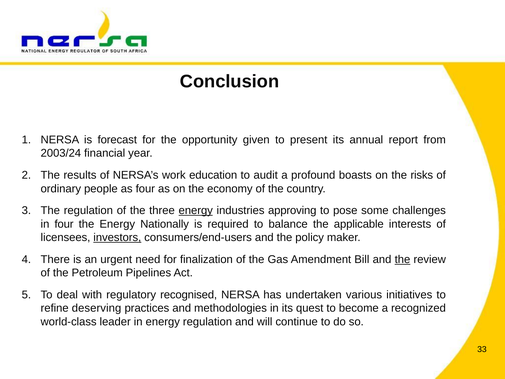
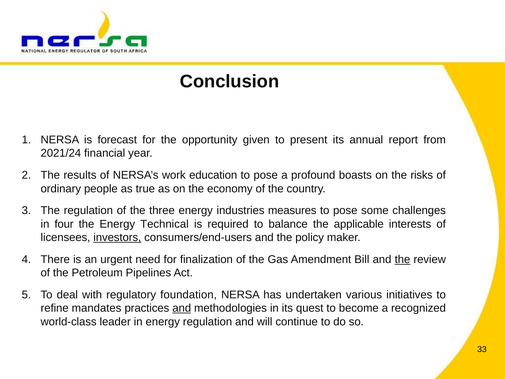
2003/24: 2003/24 -> 2021/24
audit at (266, 175): audit -> pose
as four: four -> true
energy at (196, 210) underline: present -> none
approving: approving -> measures
Nationally: Nationally -> Technical
recognised: recognised -> foundation
deserving: deserving -> mandates
and at (182, 308) underline: none -> present
